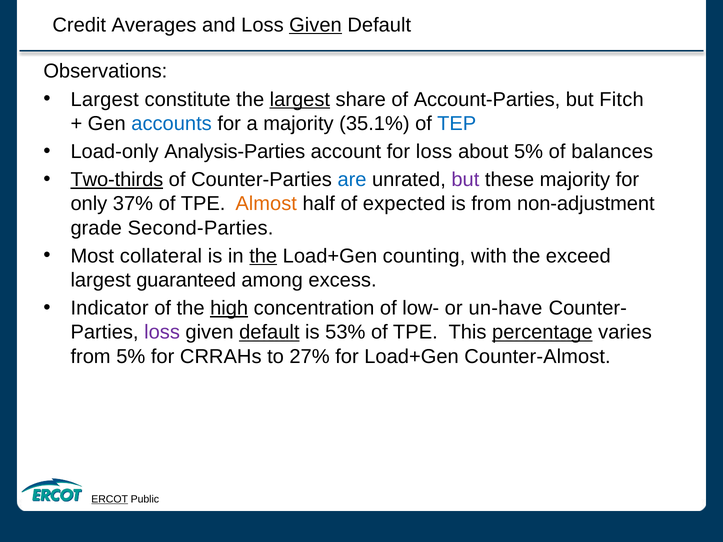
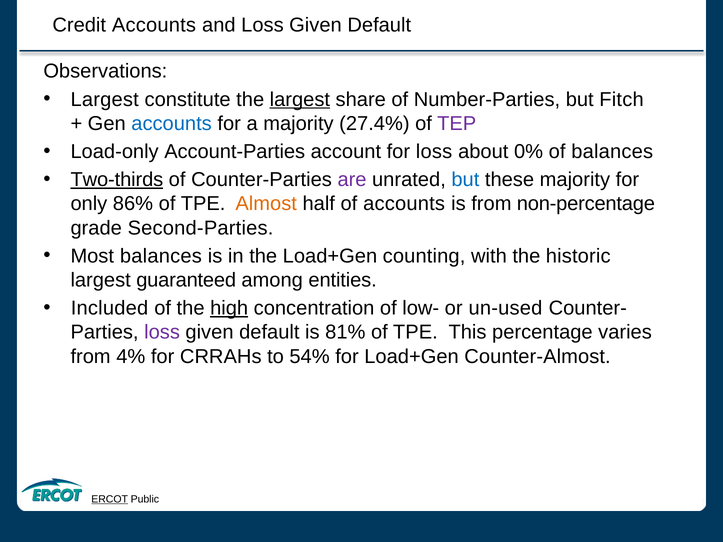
Credit Averages: Averages -> Accounts
Given at (316, 25) underline: present -> none
Account-Parties: Account-Parties -> Number-Parties
35.1%: 35.1% -> 27.4%
TEP colour: blue -> purple
Analysis-Parties: Analysis-Parties -> Account-Parties
about 5%: 5% -> 0%
are colour: blue -> purple
but at (465, 180) colour: purple -> blue
37%: 37% -> 86%
of expected: expected -> accounts
non-adjustment: non-adjustment -> non-percentage
Most collateral: collateral -> balances
the at (263, 256) underline: present -> none
exceed: exceed -> historic
excess: excess -> entities
Indicator: Indicator -> Included
un-have: un-have -> un-used
default at (269, 332) underline: present -> none
53%: 53% -> 81%
percentage underline: present -> none
from 5%: 5% -> 4%
27%: 27% -> 54%
